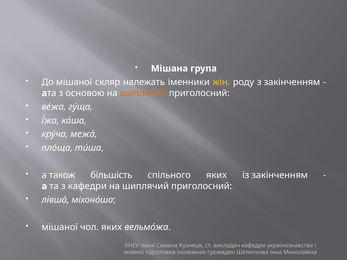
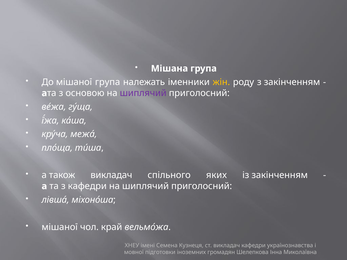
мішаної скляр: скляр -> група
шиплячий at (143, 93) colour: orange -> purple
також більшість: більшість -> викладач
чол яких: яких -> край
